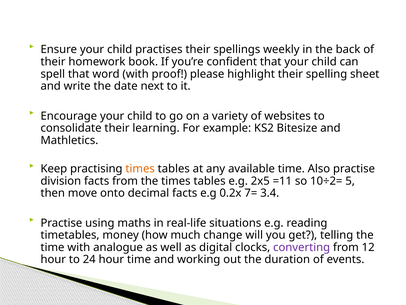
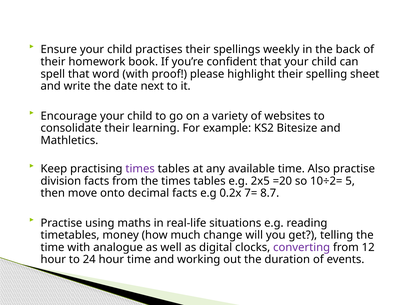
times at (140, 169) colour: orange -> purple
=11: =11 -> =20
3.4: 3.4 -> 8.7
